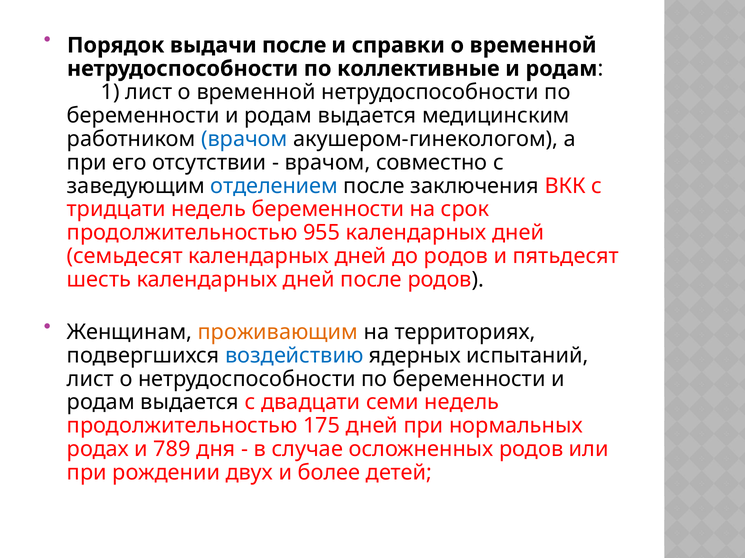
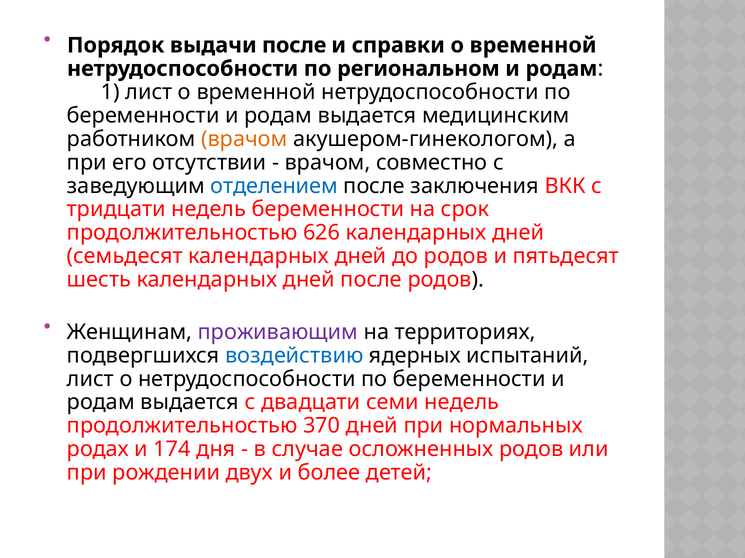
коллективные: коллективные -> региональном
врачом at (244, 139) colour: blue -> orange
955: 955 -> 626
проживающим colour: orange -> purple
175: 175 -> 370
789: 789 -> 174
